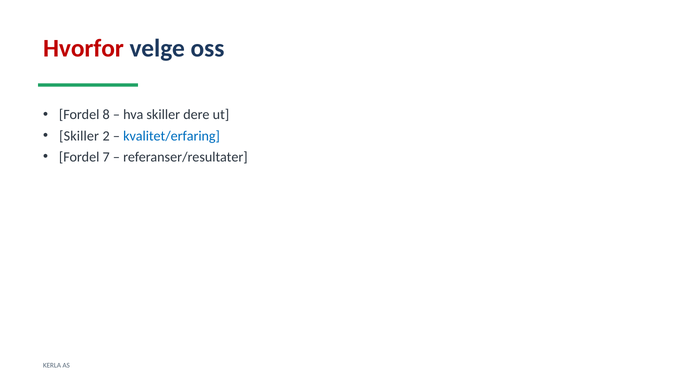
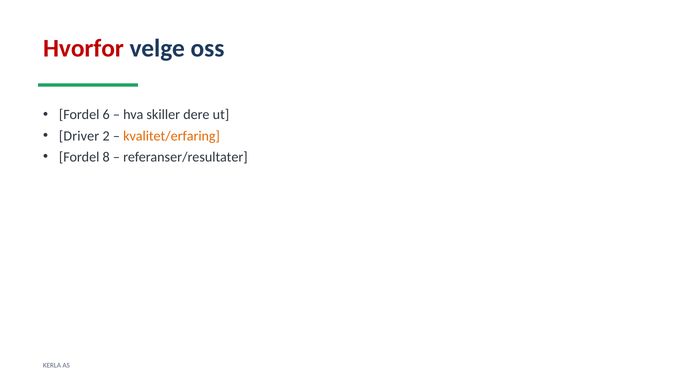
8: 8 -> 6
Skiller at (79, 136): Skiller -> Driver
kvalitet/erfaring colour: blue -> orange
7: 7 -> 8
